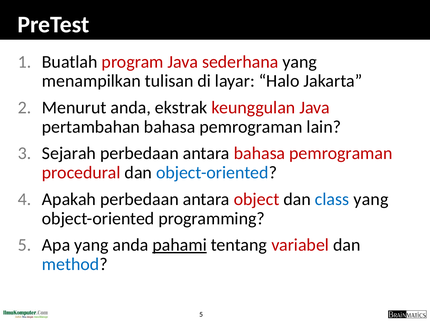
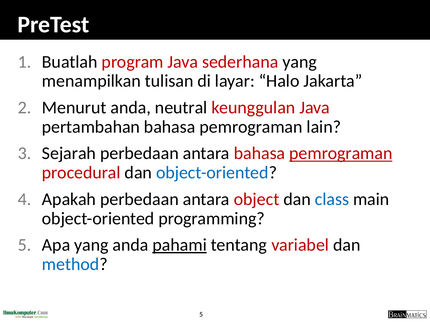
ekstrak: ekstrak -> neutral
pemrograman at (341, 154) underline: none -> present
class yang: yang -> main
